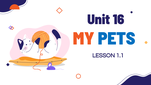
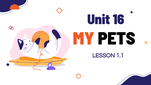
PETS colour: blue -> black
